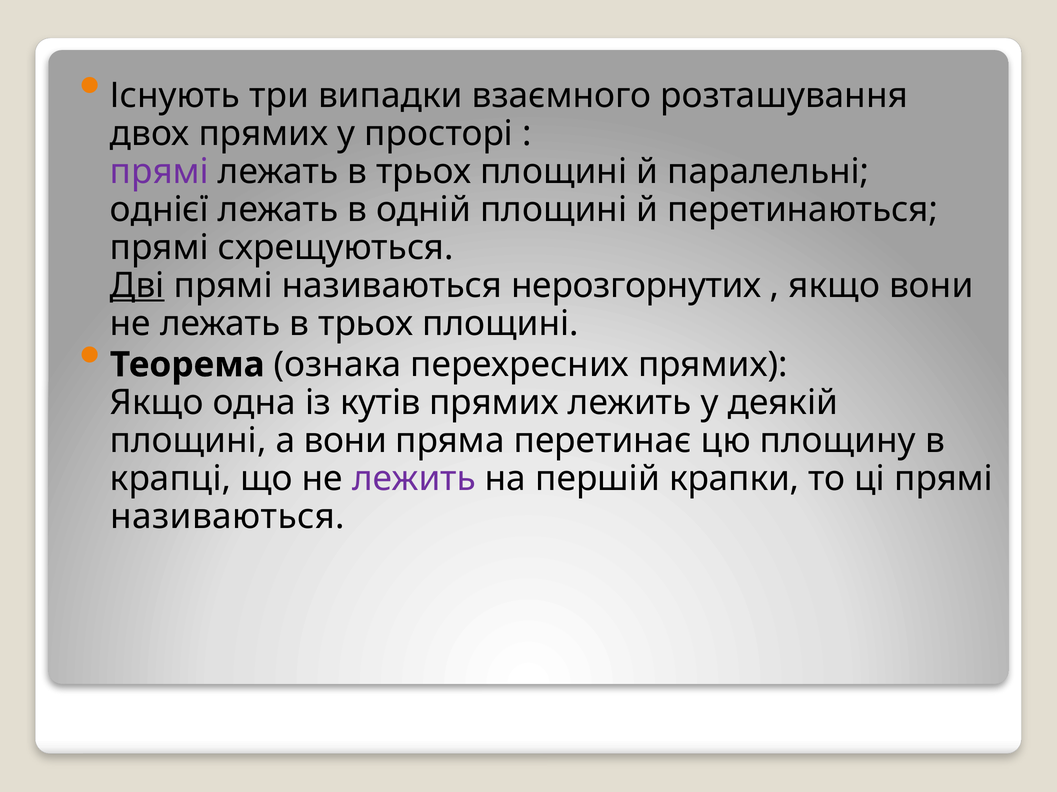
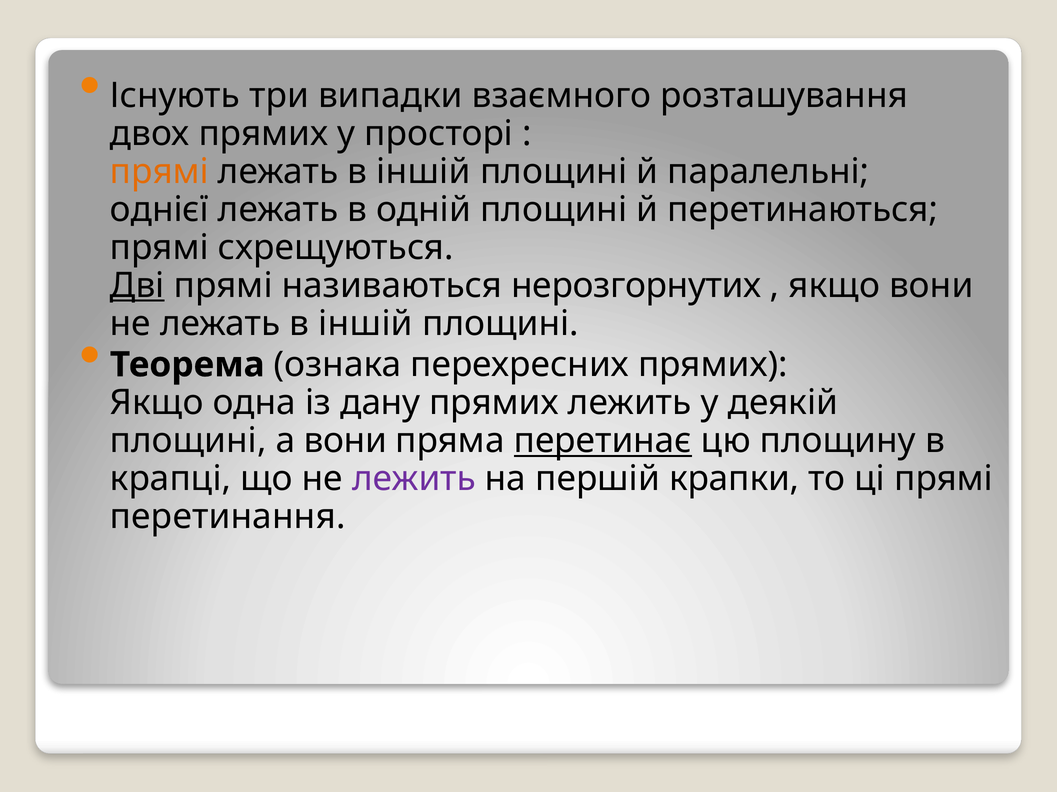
прямі at (159, 172) colour: purple -> orange
трьох at (424, 172): трьох -> іншій
не лежать в трьох: трьох -> іншій
кутів: кутів -> дану
перетинає underline: none -> present
називаються at (228, 517): називаються -> перетинання
